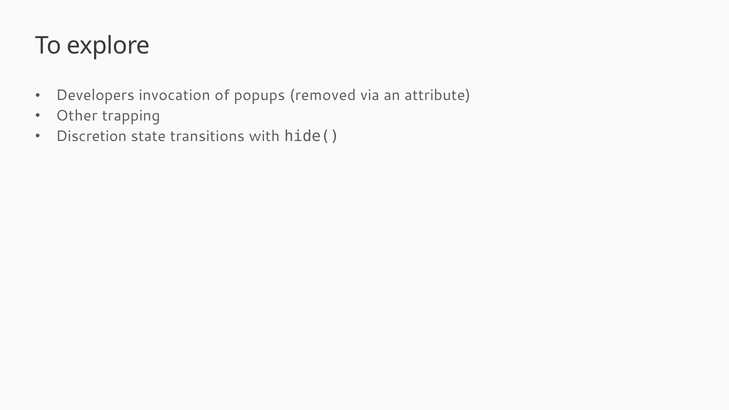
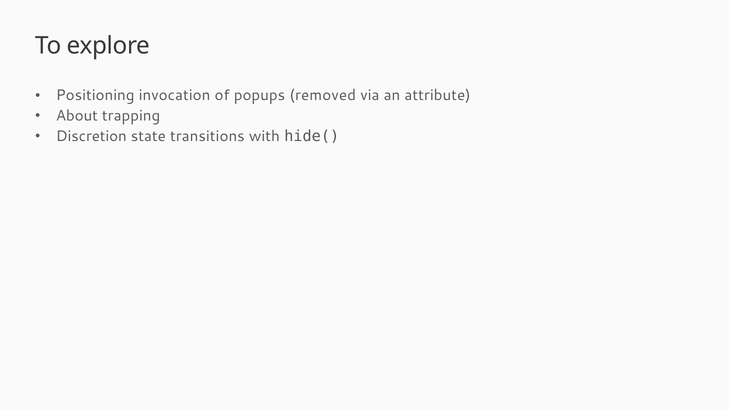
Developers: Developers -> Positioning
Other: Other -> About
